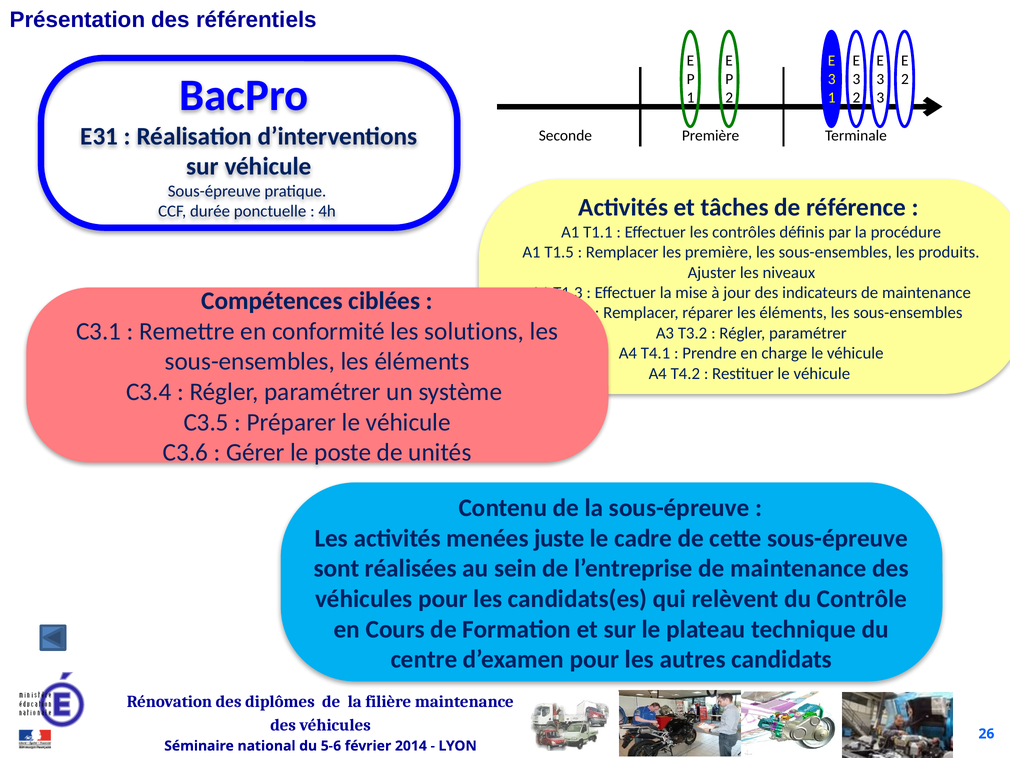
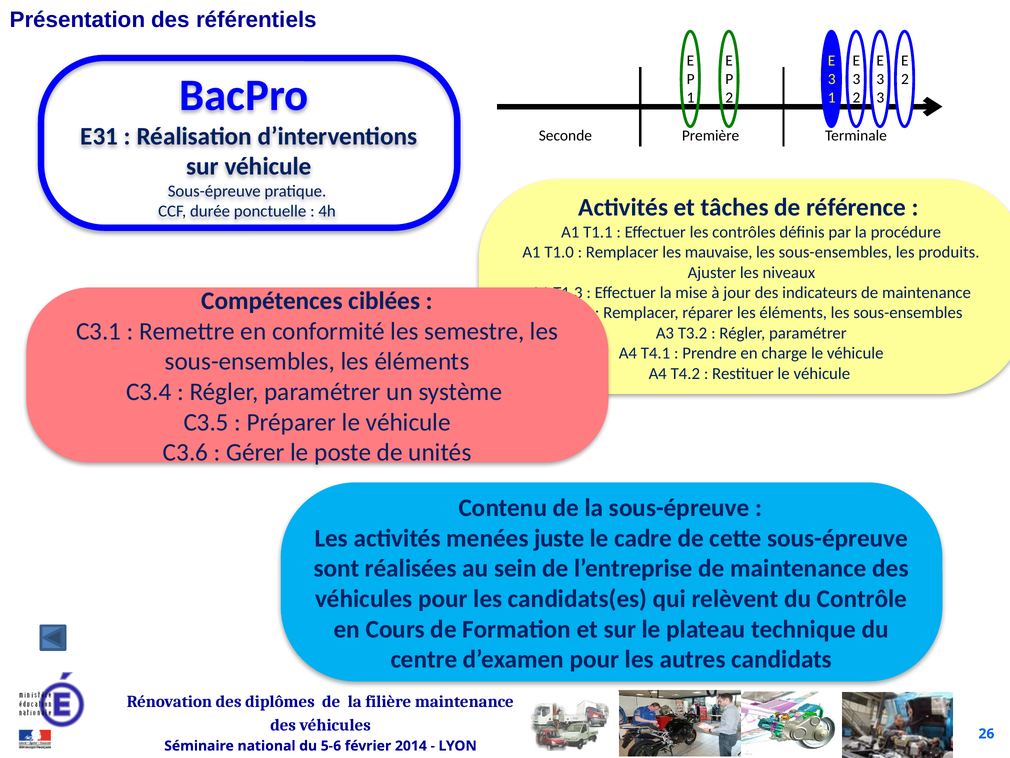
T1.5: T1.5 -> T1.0
les première: première -> mauvaise
solutions: solutions -> semestre
